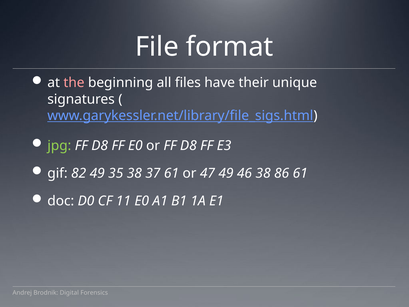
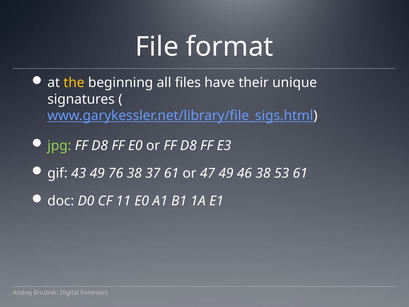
the colour: pink -> yellow
82: 82 -> 43
35: 35 -> 76
86: 86 -> 53
